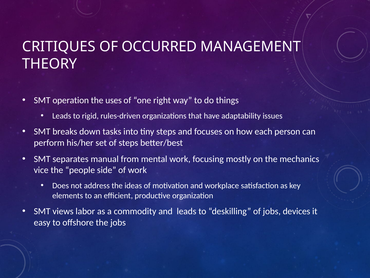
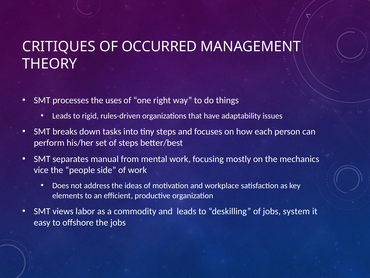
operation: operation -> processes
devices: devices -> system
